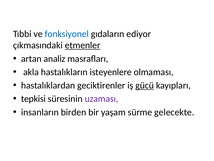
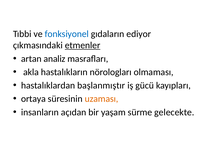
isteyenlere: isteyenlere -> nörologları
geciktirenler: geciktirenler -> başlanmıştır
gücü underline: present -> none
tepkisi: tepkisi -> ortaya
uzaması colour: purple -> orange
birden: birden -> açıdan
